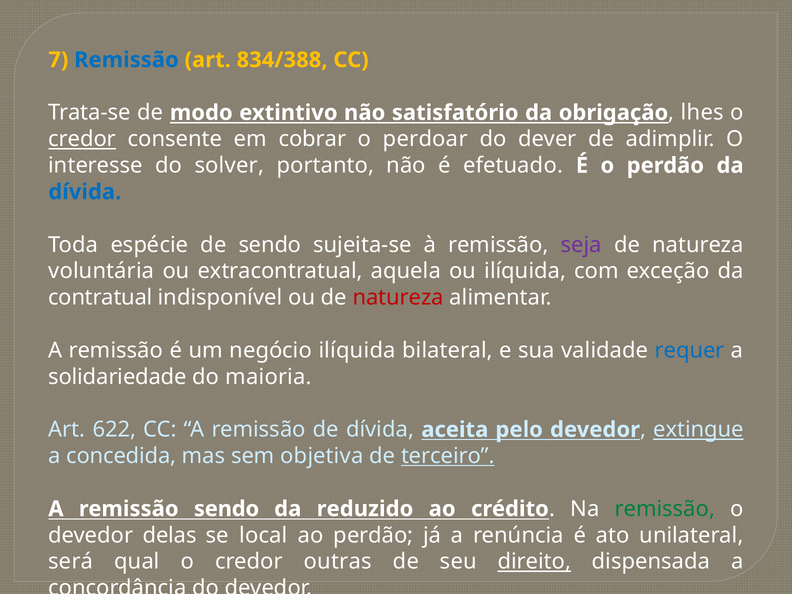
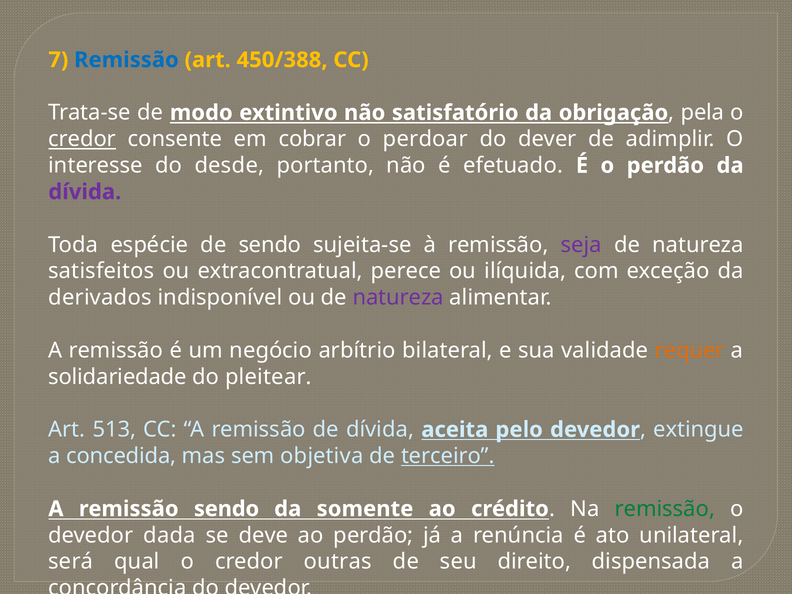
834/388: 834/388 -> 450/388
lhes: lhes -> pela
solver: solver -> desde
dívida at (85, 192) colour: blue -> purple
voluntária: voluntária -> satisfeitos
aquela: aquela -> perece
contratual: contratual -> derivados
natureza at (398, 298) colour: red -> purple
negócio ilíquida: ilíquida -> arbítrio
requer colour: blue -> orange
maioria: maioria -> pleitear
622: 622 -> 513
extingue underline: present -> none
reduzido: reduzido -> somente
delas: delas -> dada
local: local -> deve
direito underline: present -> none
